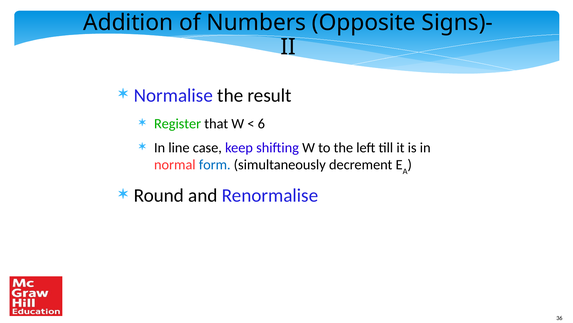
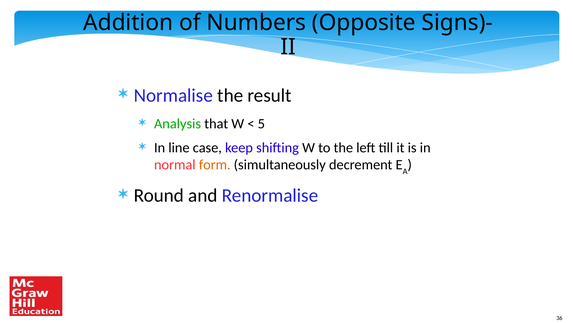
Register: Register -> Analysis
6: 6 -> 5
form colour: blue -> orange
